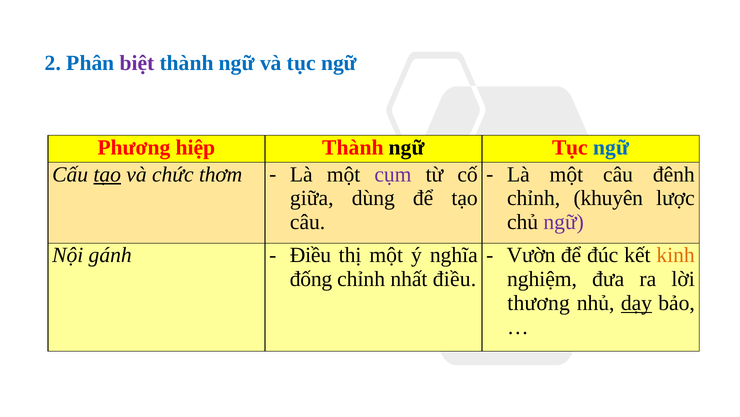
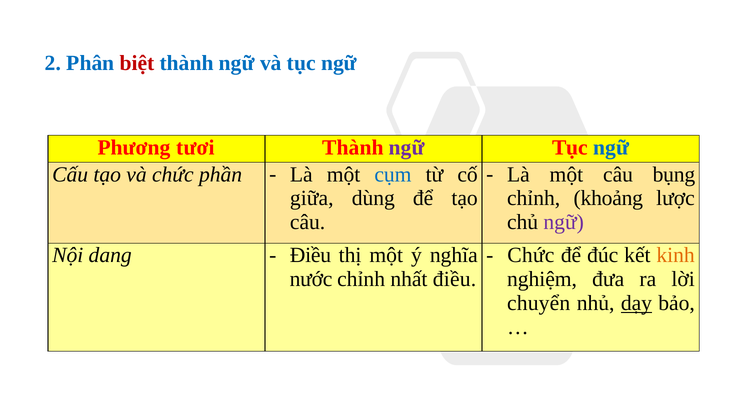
biệt colour: purple -> red
hiệp: hiệp -> tươi
ngữ at (407, 147) colour: black -> purple
đênh: đênh -> bụng
tạo at (107, 174) underline: present -> none
thơm: thơm -> phần
cụm colour: purple -> blue
khuyên: khuyên -> khoảng
Vườn at (531, 255): Vườn -> Chức
gánh: gánh -> dang
đống: đống -> nước
thương: thương -> chuyển
